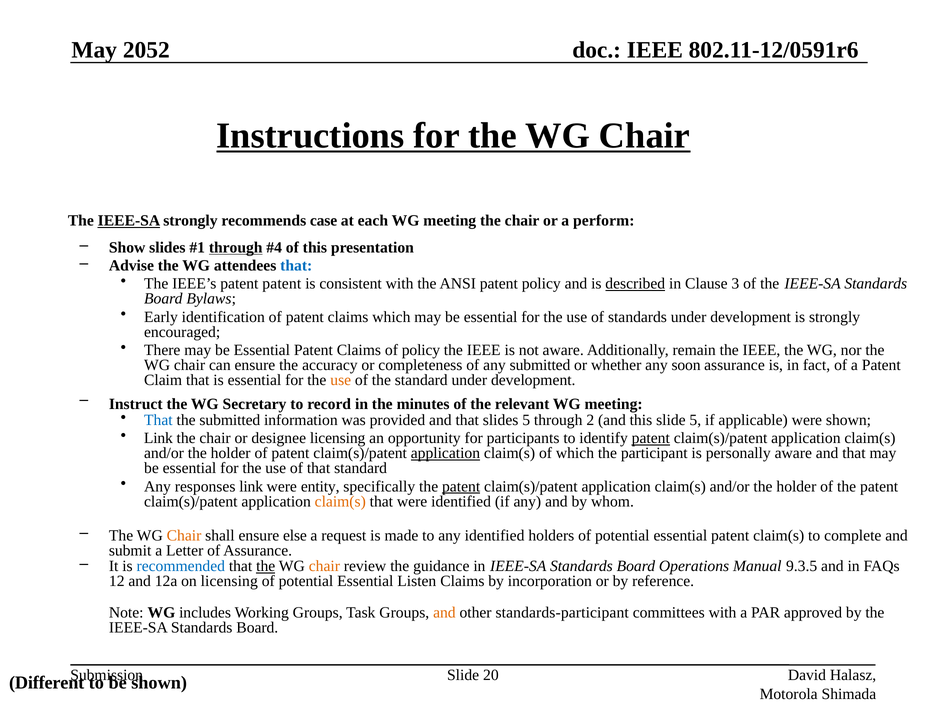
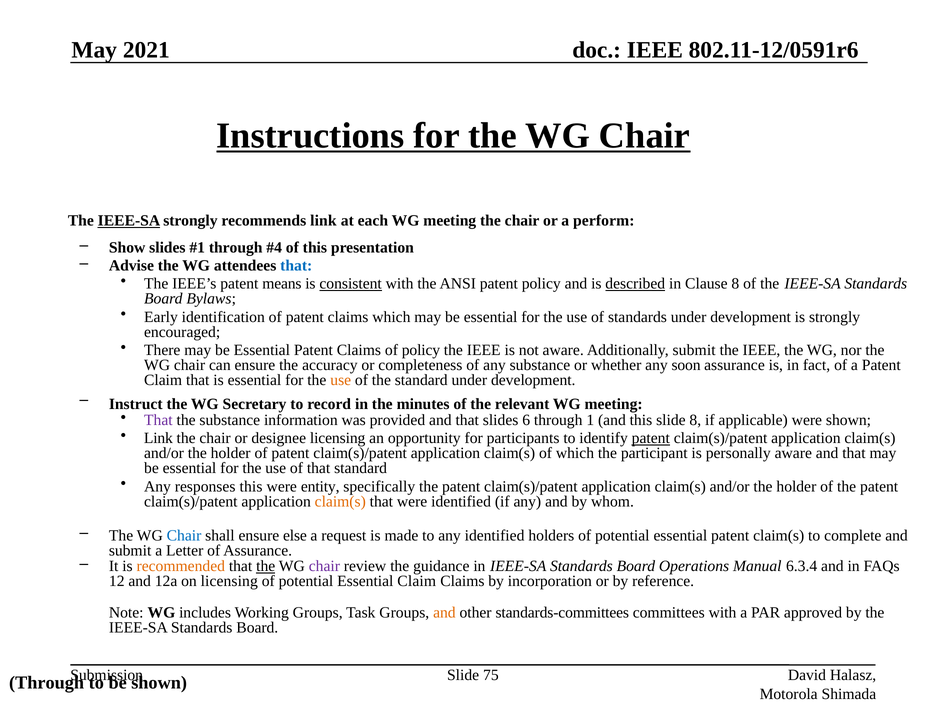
2052: 2052 -> 2021
recommends case: case -> link
through at (236, 247) underline: present -> none
patent patent: patent -> means
consistent underline: none -> present
Clause 3: 3 -> 8
Additionally remain: remain -> submit
any submitted: submitted -> substance
That at (158, 420) colour: blue -> purple
the submitted: submitted -> substance
slides 5: 5 -> 6
2: 2 -> 1
slide 5: 5 -> 8
application at (445, 453) underline: present -> none
responses link: link -> this
patent at (461, 486) underline: present -> none
Chair at (184, 535) colour: orange -> blue
recommended colour: blue -> orange
chair at (324, 566) colour: orange -> purple
9.3.5: 9.3.5 -> 6.3.4
Essential Listen: Listen -> Claim
standards-participant: standards-participant -> standards-committees
20: 20 -> 75
Different at (47, 682): Different -> Through
